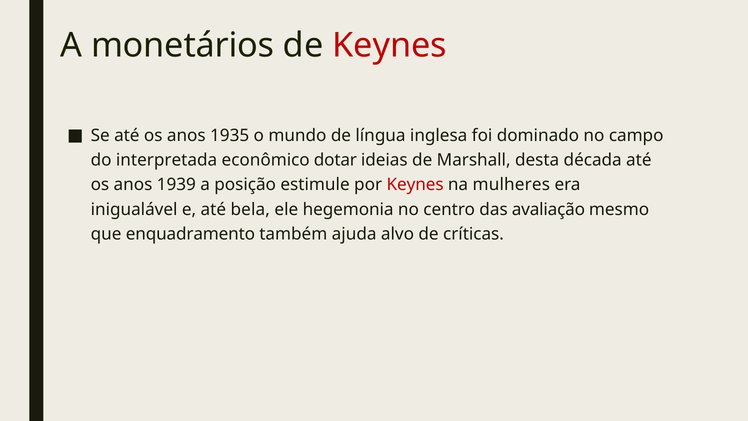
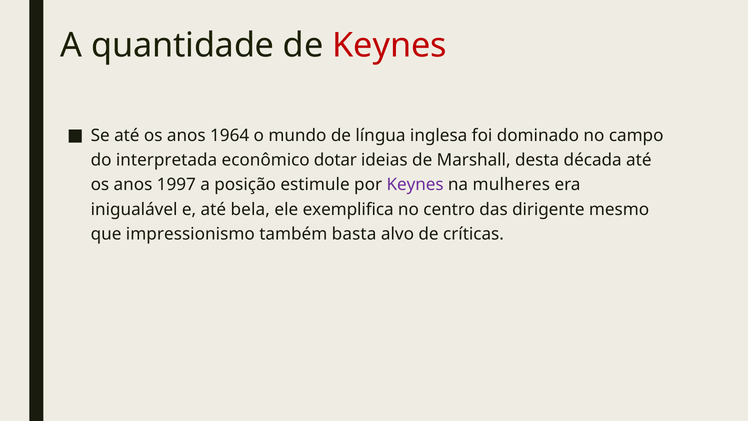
monetários: monetários -> quantidade
1935: 1935 -> 1964
1939: 1939 -> 1997
Keynes at (415, 185) colour: red -> purple
hegemonia: hegemonia -> exemplifica
avaliação: avaliação -> dirigente
enquadramento: enquadramento -> impressionismo
ajuda: ajuda -> basta
